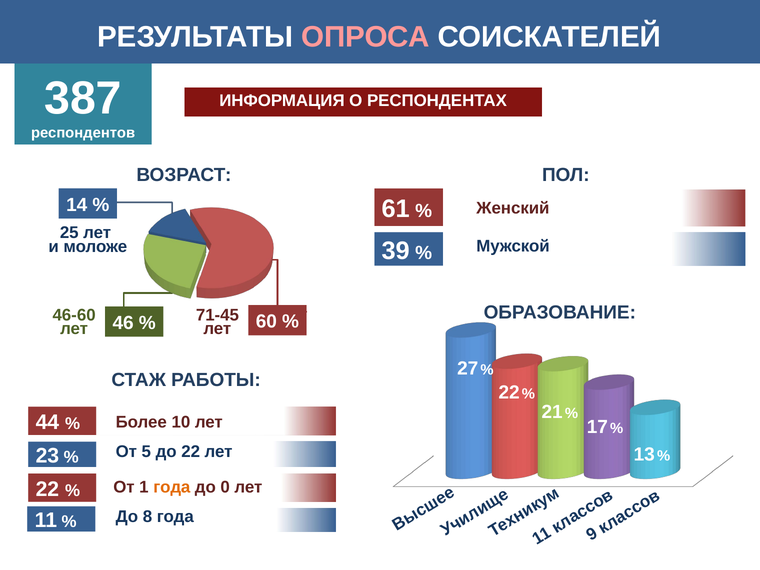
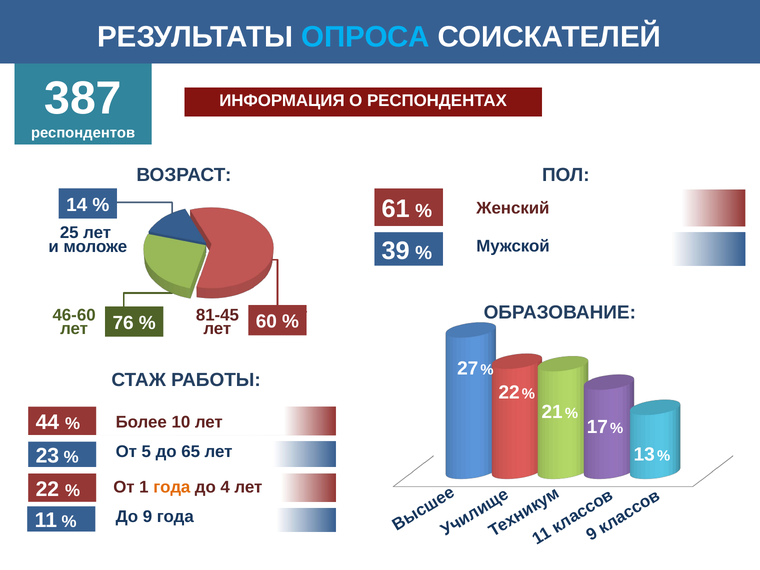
ОПРОСА colour: pink -> light blue
71-45: 71-45 -> 81-45
46: 46 -> 76
до 22: 22 -> 65
0: 0 -> 4
До 8: 8 -> 9
